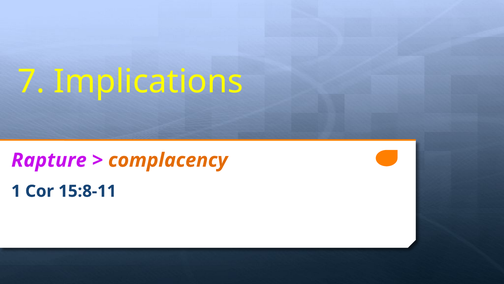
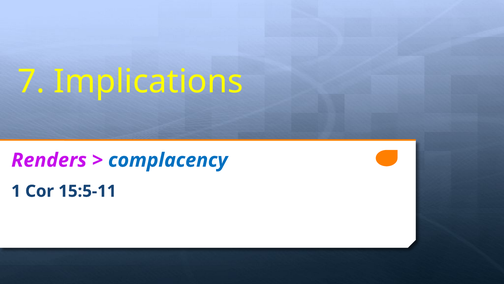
Rapture: Rapture -> Renders
complacency colour: orange -> blue
15:8-11: 15:8-11 -> 15:5-11
